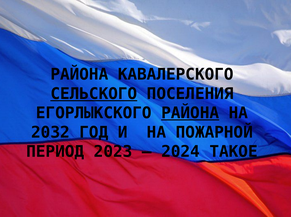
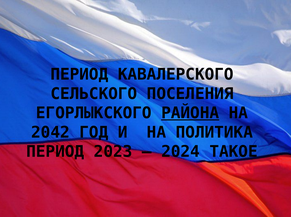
РАЙОНА at (79, 74): РАЙОНА -> ПЕРИОД
СЕЛЬСКОГО underline: present -> none
2032: 2032 -> 2042
ПОЖАРНОЙ: ПОЖАРНОЙ -> ПОЛИТИКА
